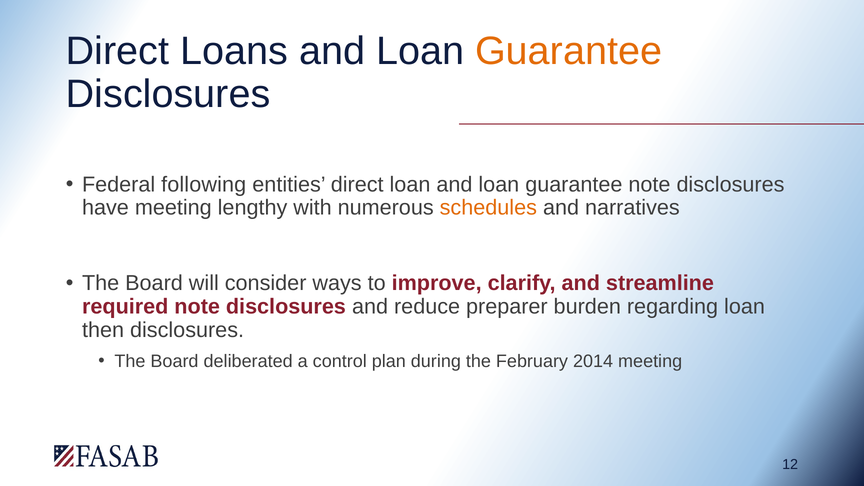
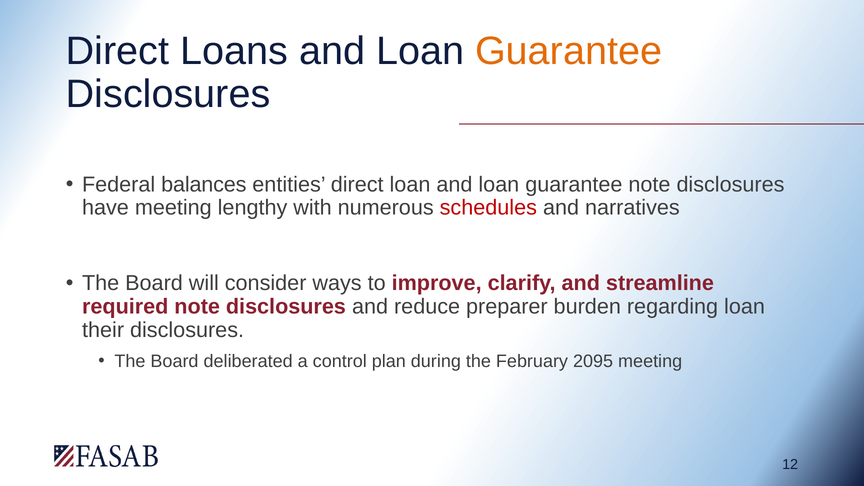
following: following -> balances
schedules colour: orange -> red
then: then -> their
2014: 2014 -> 2095
